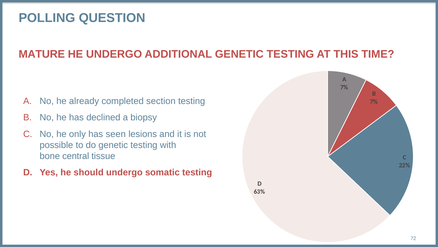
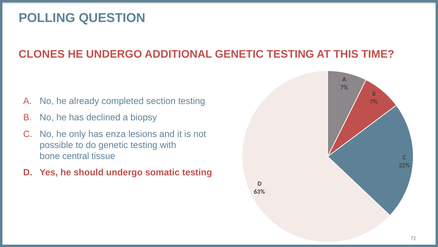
MATURE: MATURE -> CLONES
seen: seen -> enza
